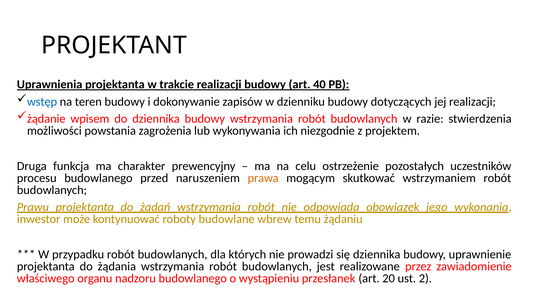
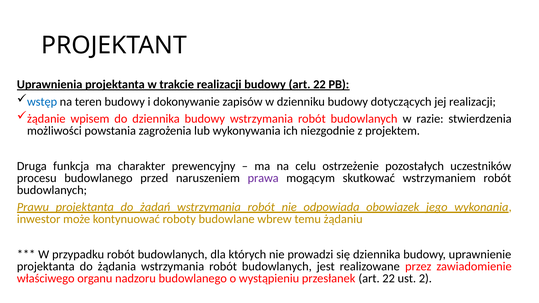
budowy art 40: 40 -> 22
prawa colour: orange -> purple
przesłanek art 20: 20 -> 22
